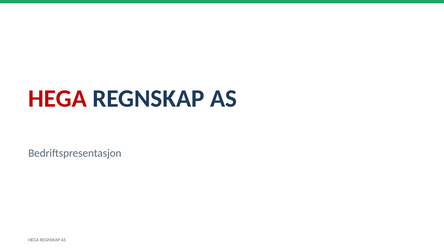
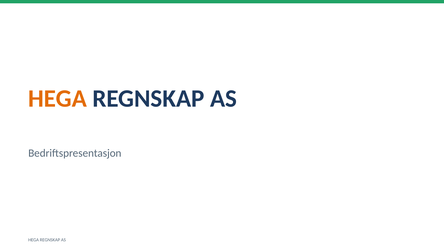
HEGA at (58, 98) colour: red -> orange
